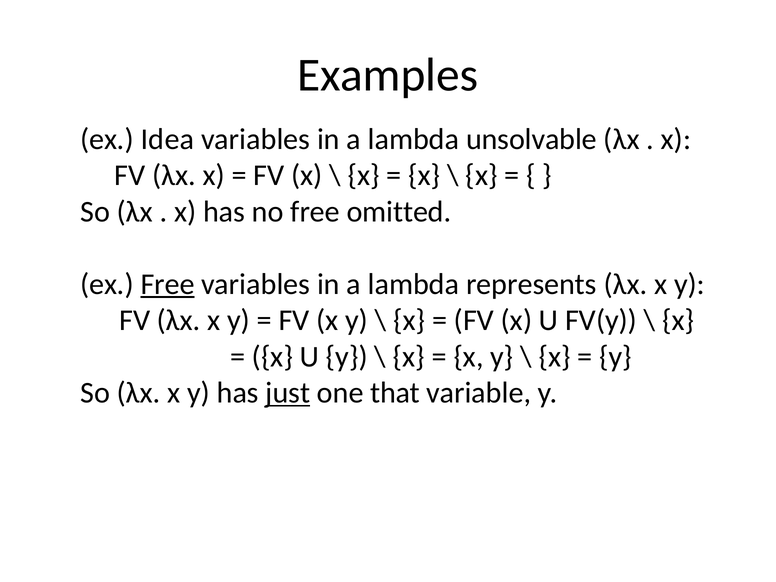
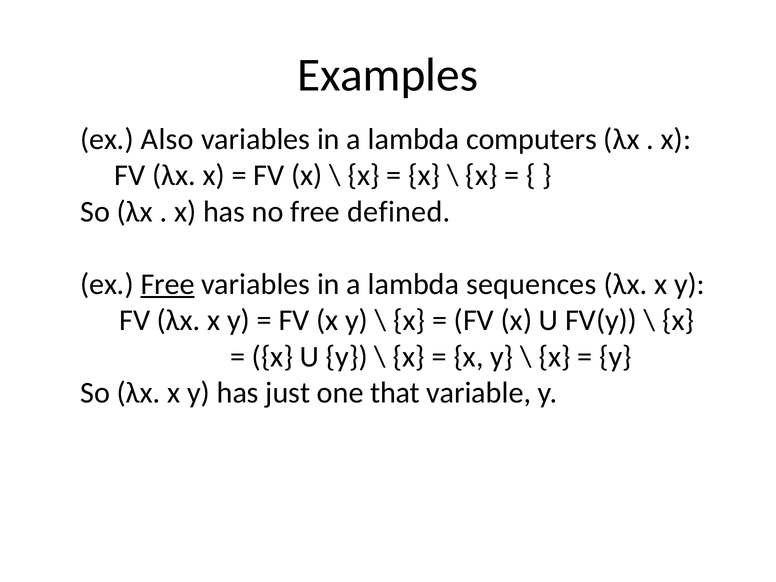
Idea: Idea -> Also
unsolvable: unsolvable -> computers
omitted: omitted -> defined
represents: represents -> sequences
just underline: present -> none
